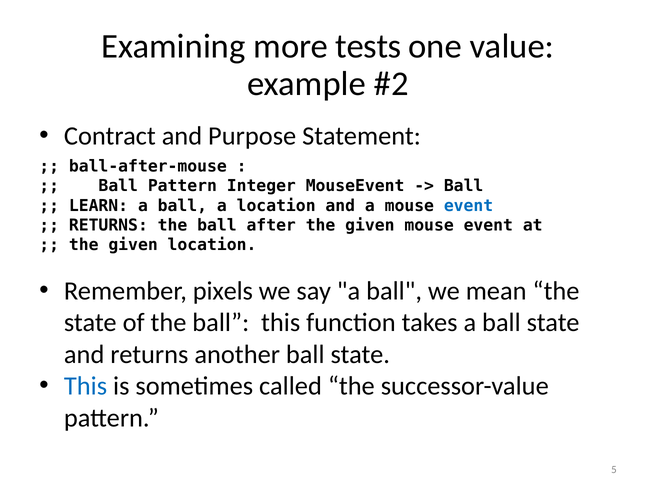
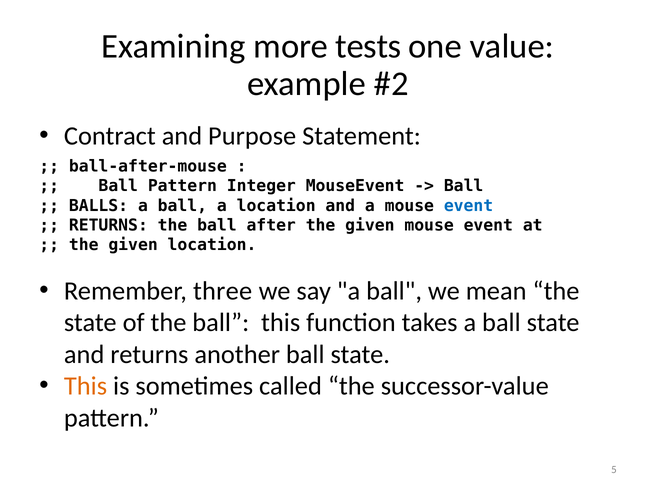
LEARN: LEARN -> BALLS
pixels: pixels -> three
This at (86, 386) colour: blue -> orange
